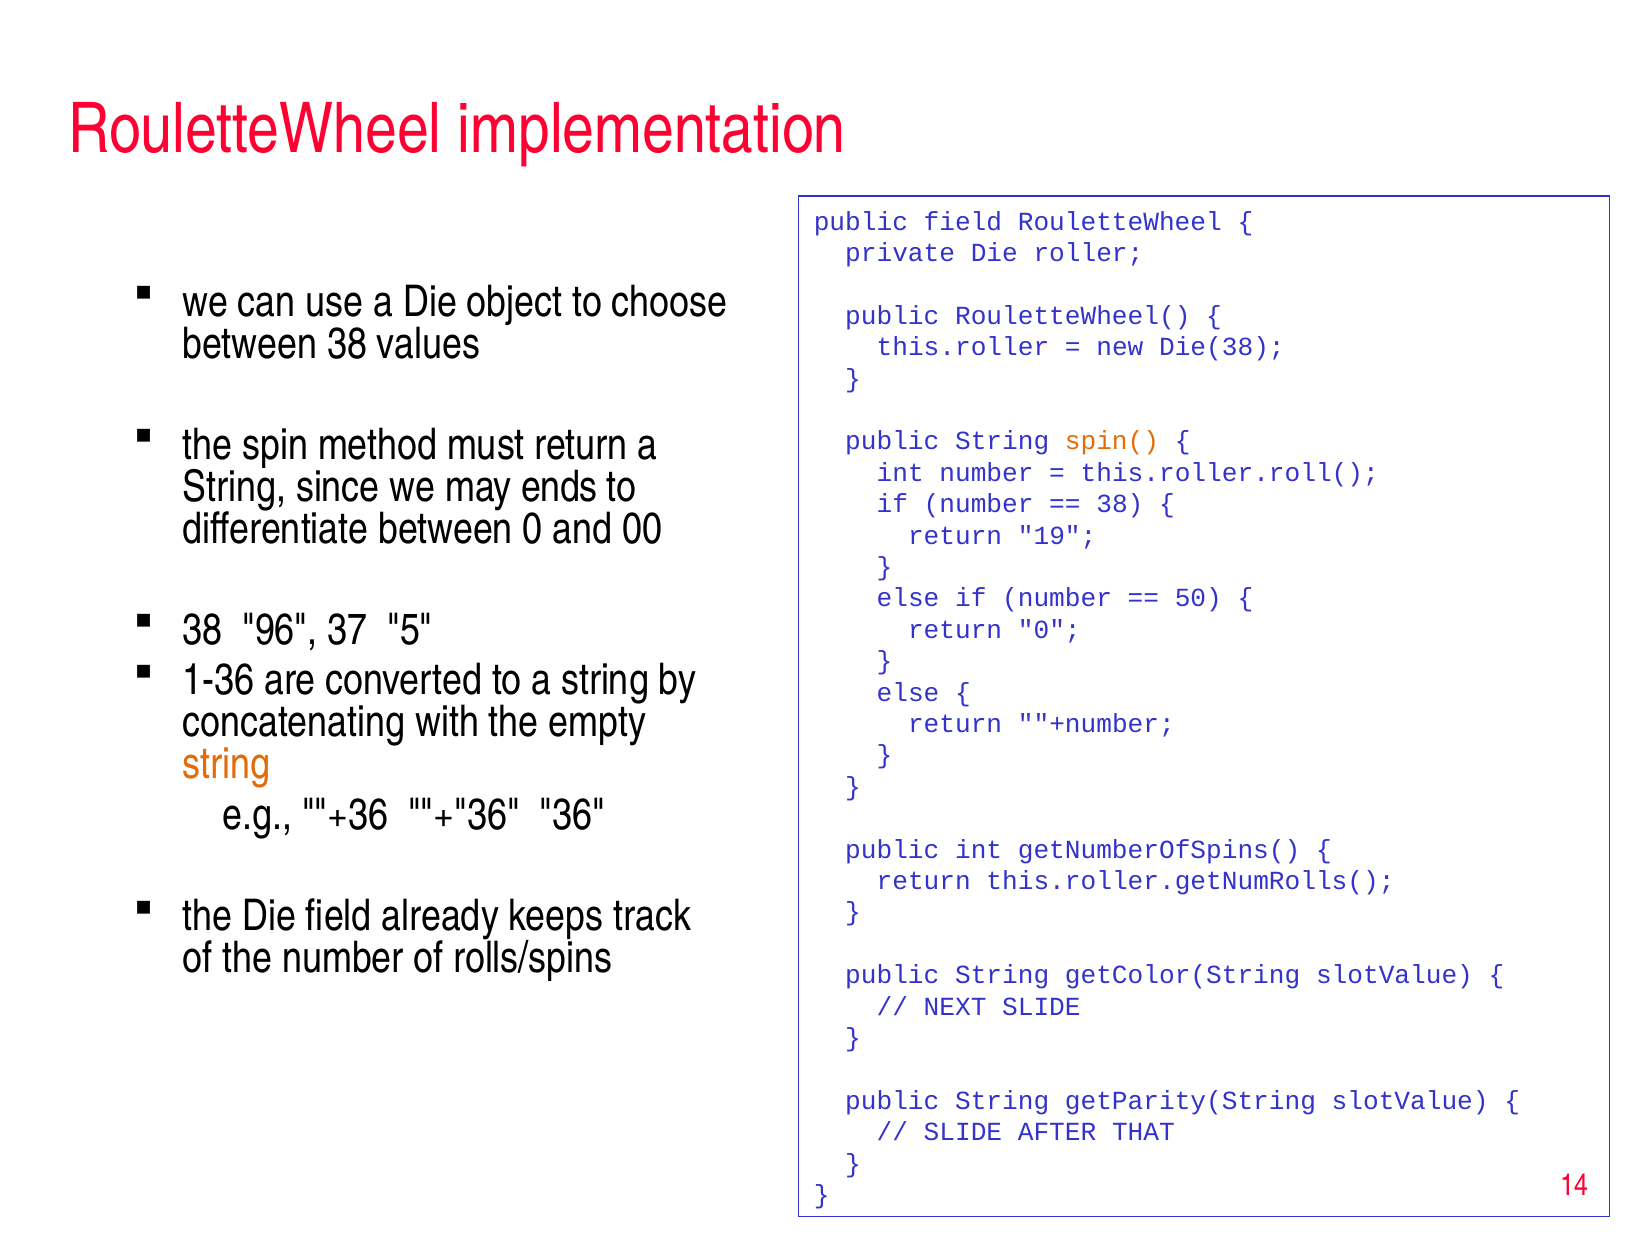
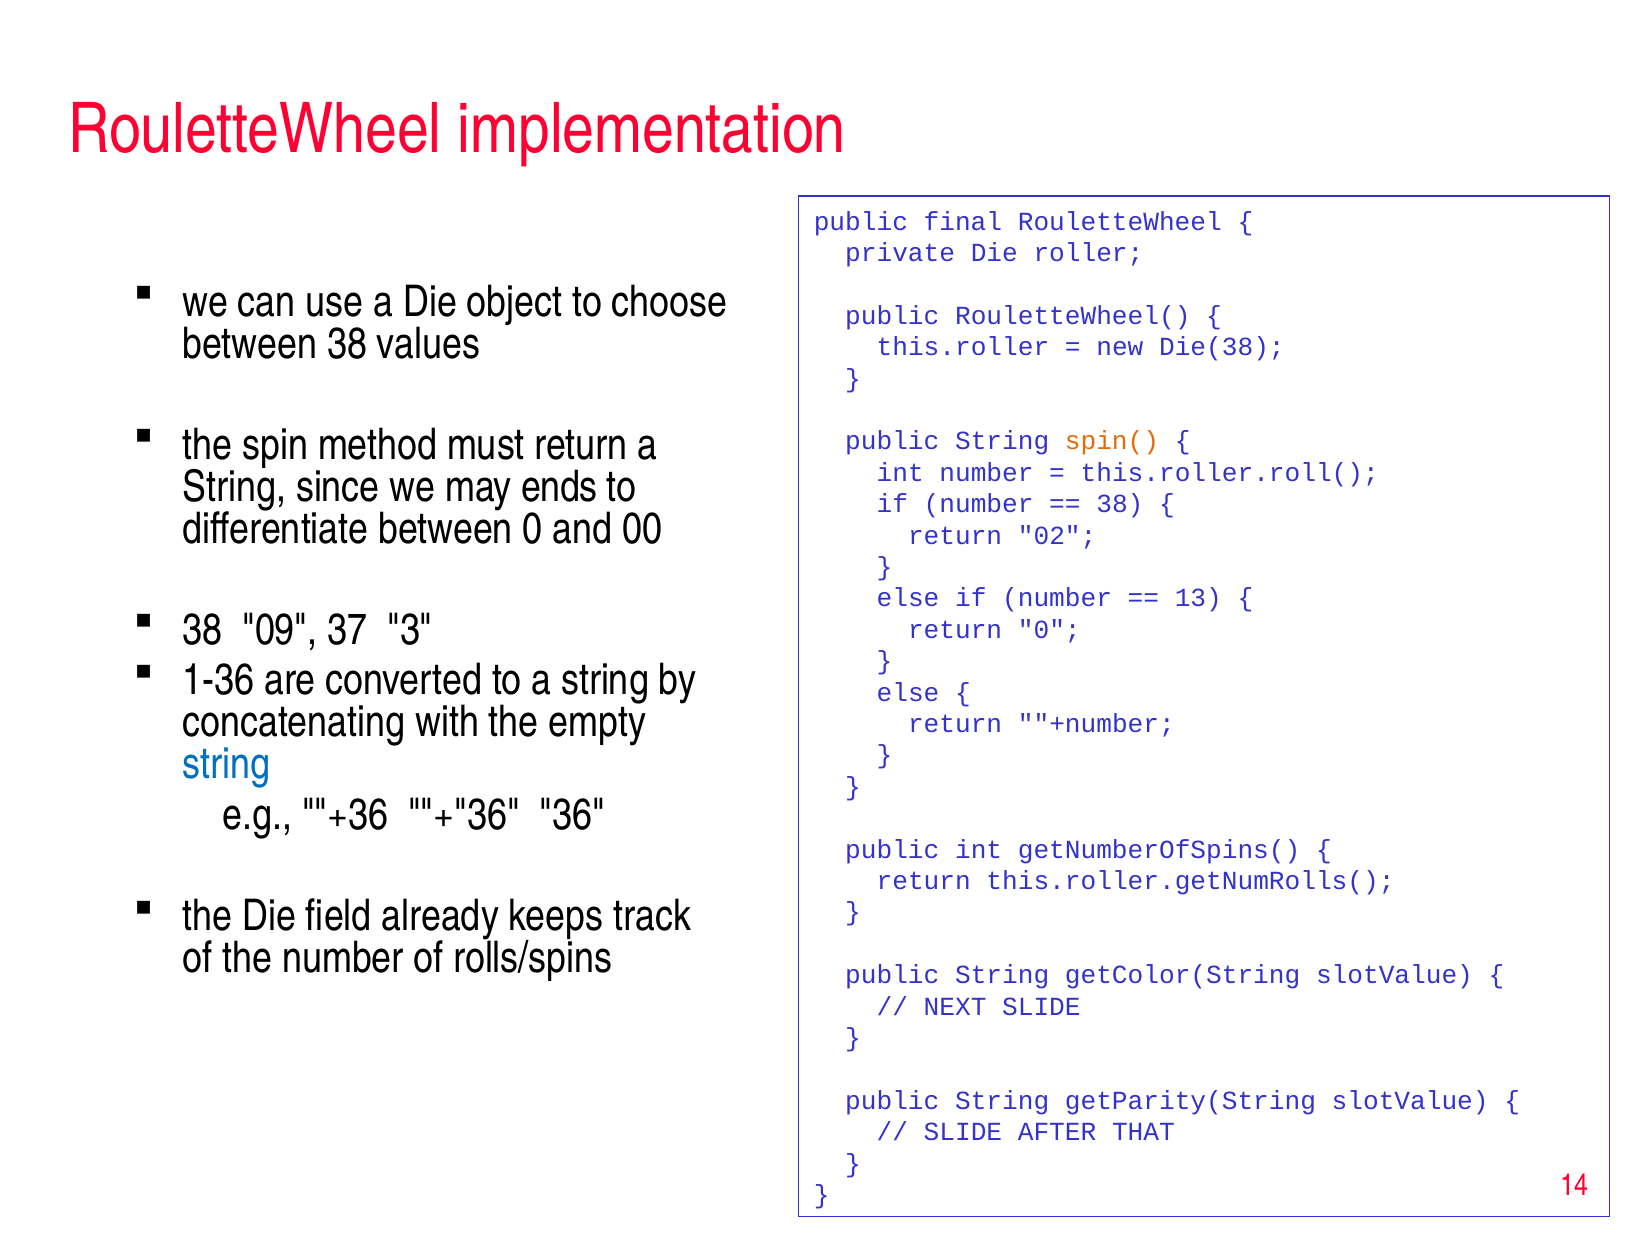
public field: field -> final
19: 19 -> 02
50: 50 -> 13
96: 96 -> 09
5: 5 -> 3
string at (226, 765) colour: orange -> blue
